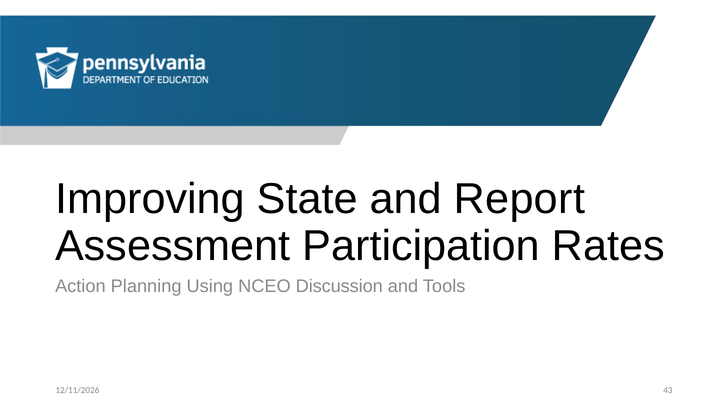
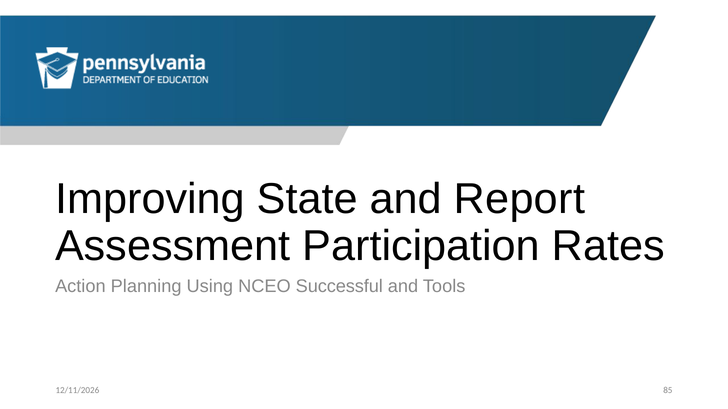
Discussion: Discussion -> Successful
43: 43 -> 85
